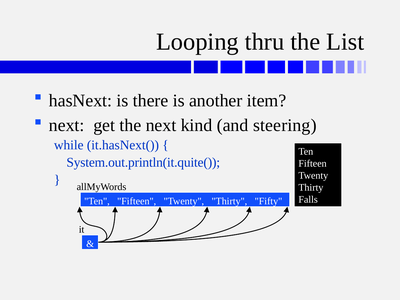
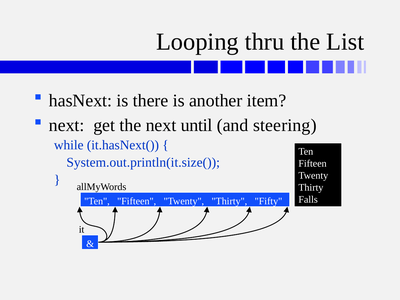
kind: kind -> until
System.out.println(it.quite(: System.out.println(it.quite( -> System.out.println(it.size(
